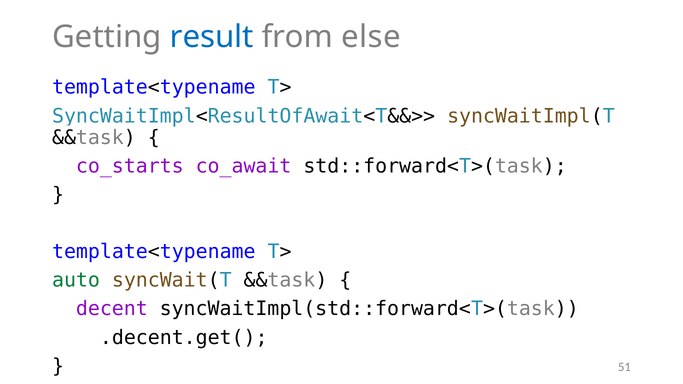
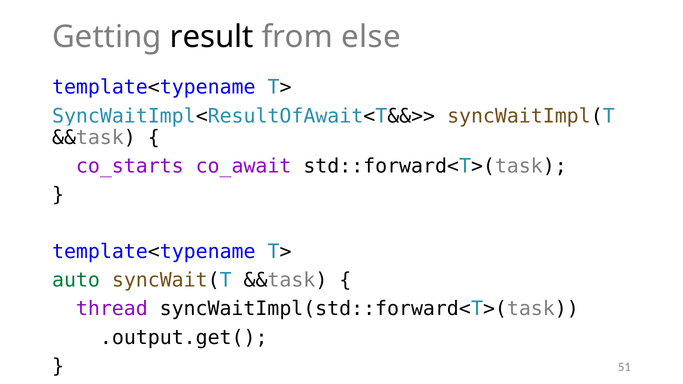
result colour: blue -> black
decent: decent -> thread
.decent.get(: .decent.get( -> .output.get(
